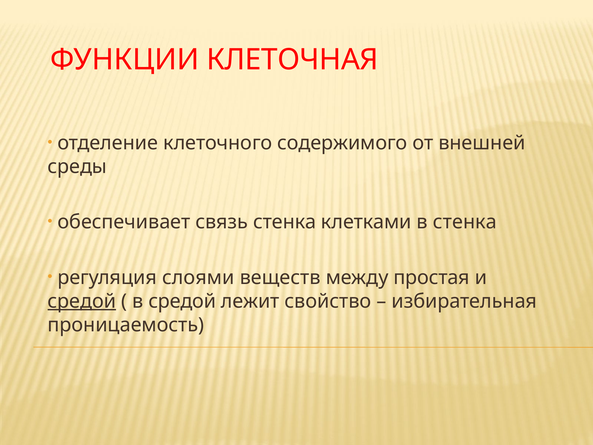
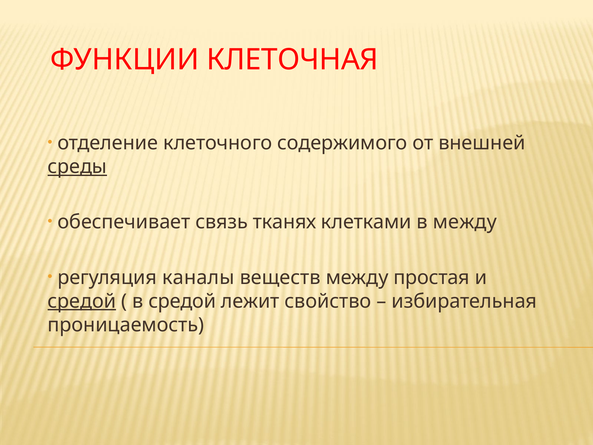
среды underline: none -> present
связь стенка: стенка -> тканях
в стенка: стенка -> между
слоями: слоями -> каналы
